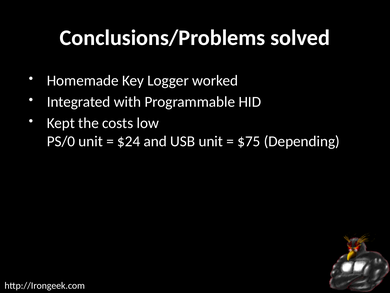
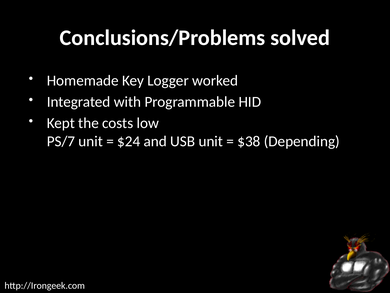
PS/0: PS/0 -> PS/7
$75: $75 -> $38
